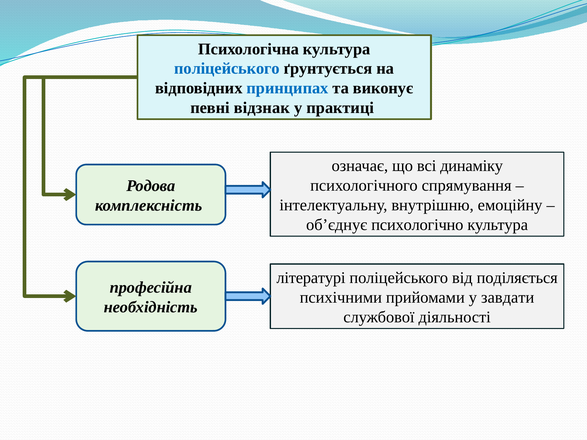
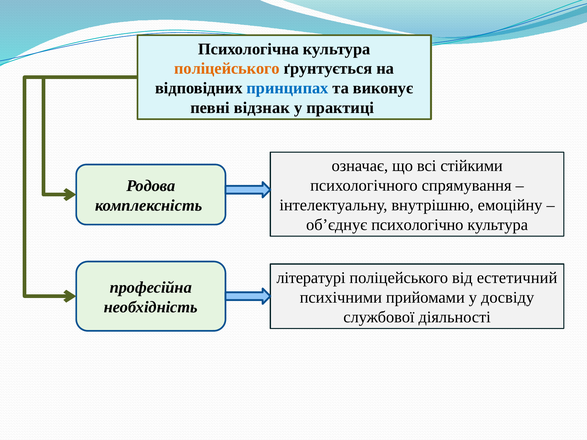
поліцейського at (227, 69) colour: blue -> orange
динаміку: динаміку -> стійкими
поділяється: поділяється -> естетичний
завдати: завдати -> досвіду
